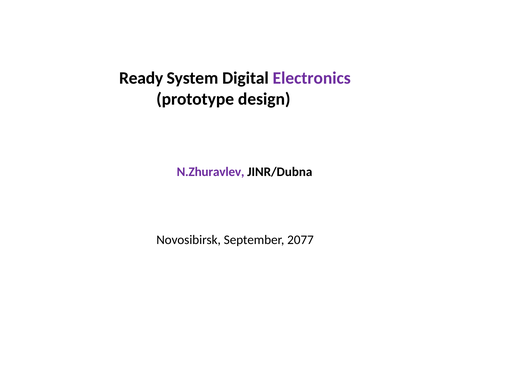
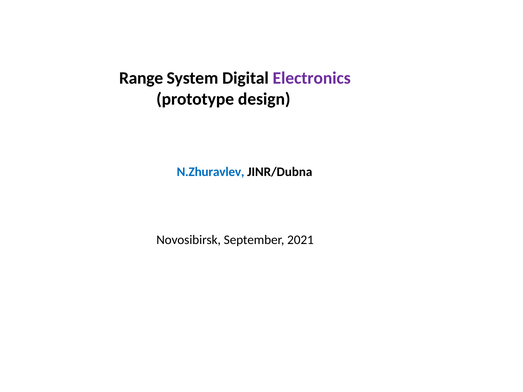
Ready: Ready -> Range
N.Zhuravlev colour: purple -> blue
2077: 2077 -> 2021
